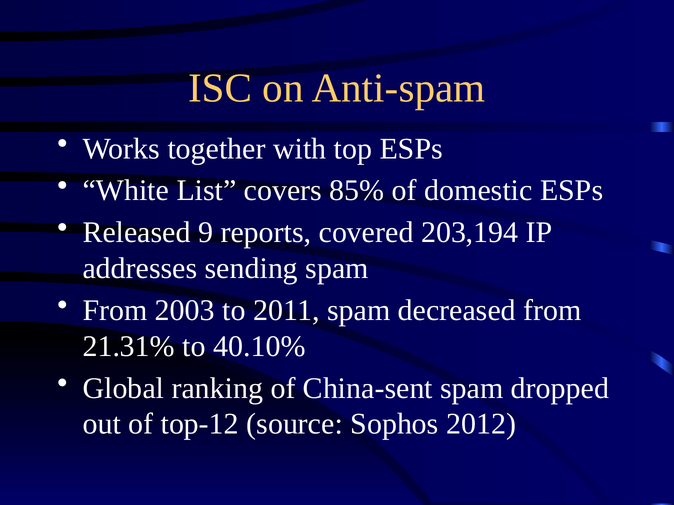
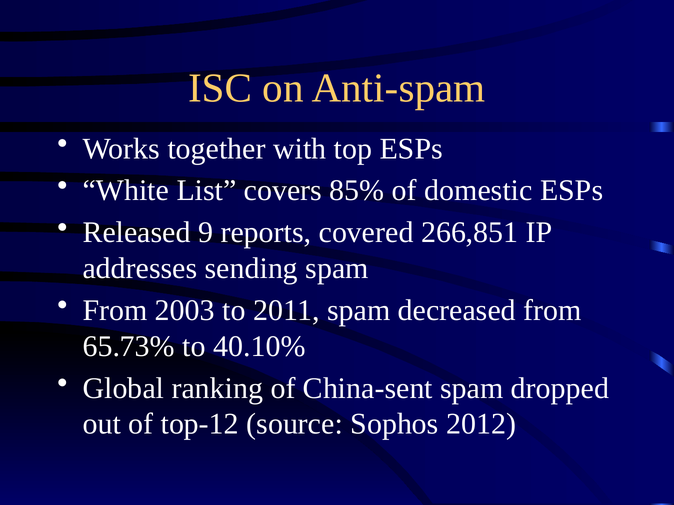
203,194: 203,194 -> 266,851
21.31%: 21.31% -> 65.73%
